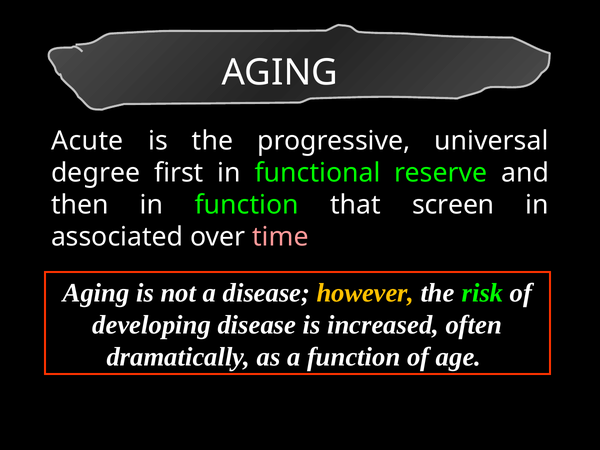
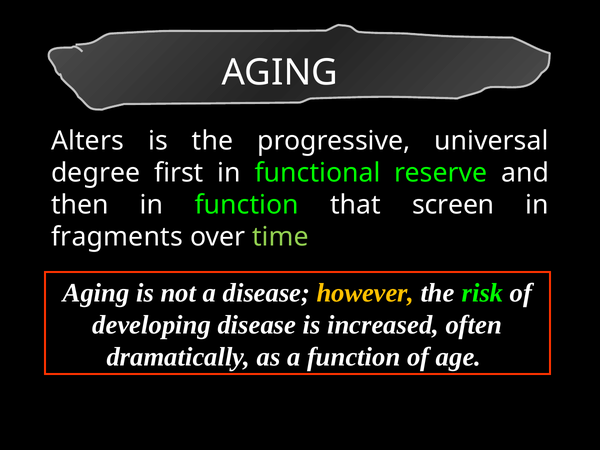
Acute: Acute -> Alters
associated: associated -> fragments
time colour: pink -> light green
